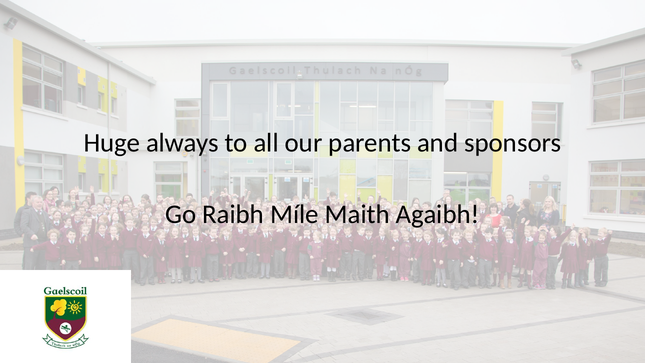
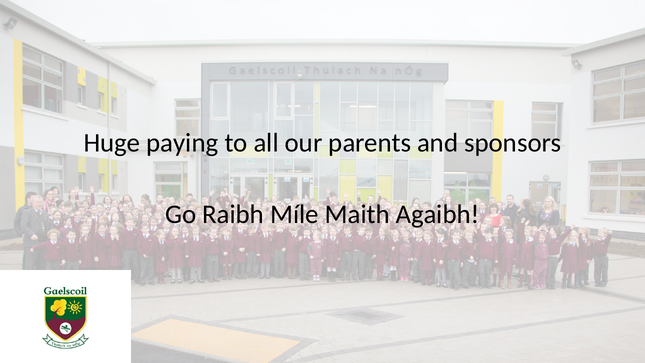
always: always -> paying
